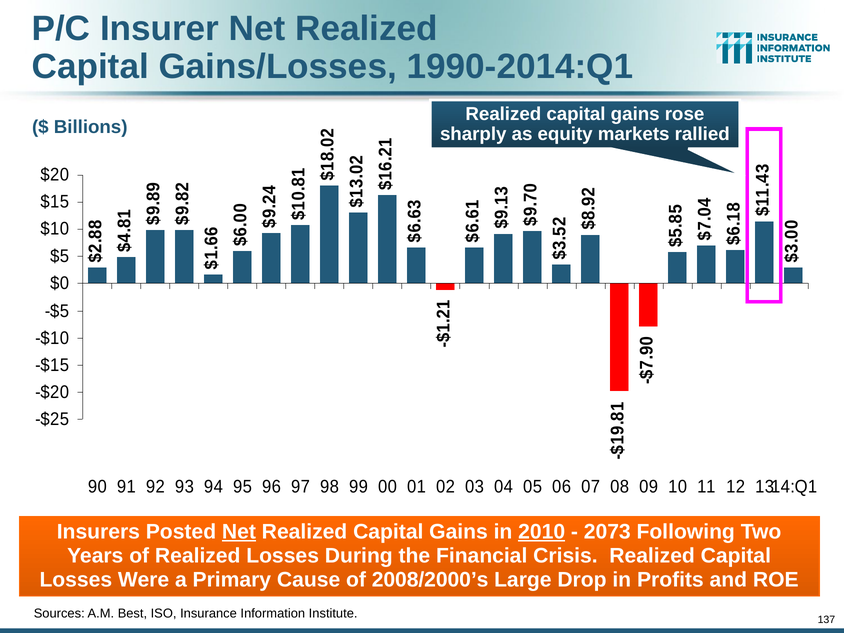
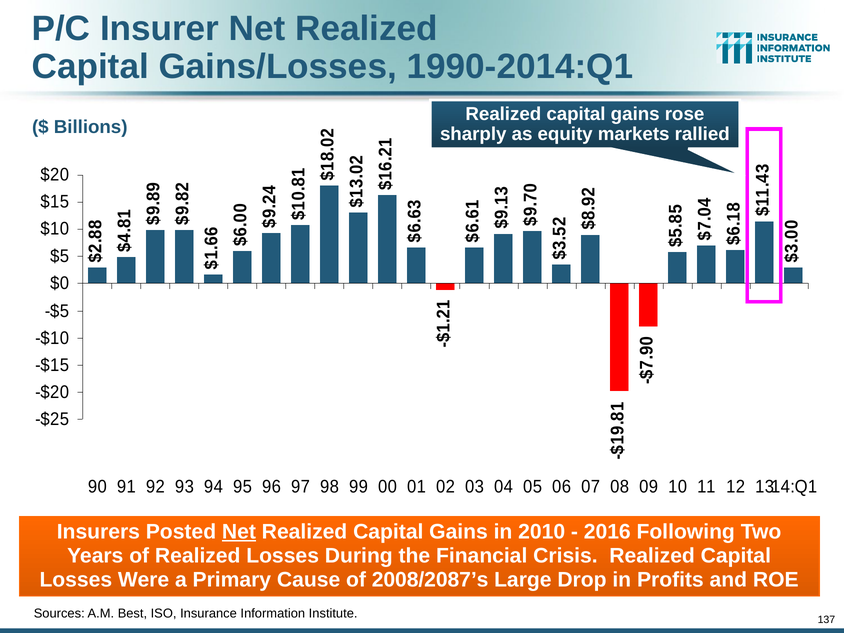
2010 underline: present -> none
2073: 2073 -> 2016
2008/2000’s: 2008/2000’s -> 2008/2087’s
